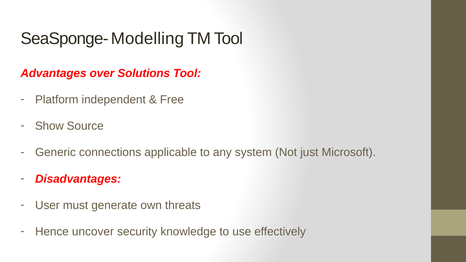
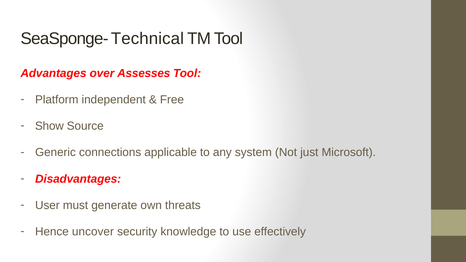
Modelling: Modelling -> Technical
Solutions: Solutions -> Assesses
